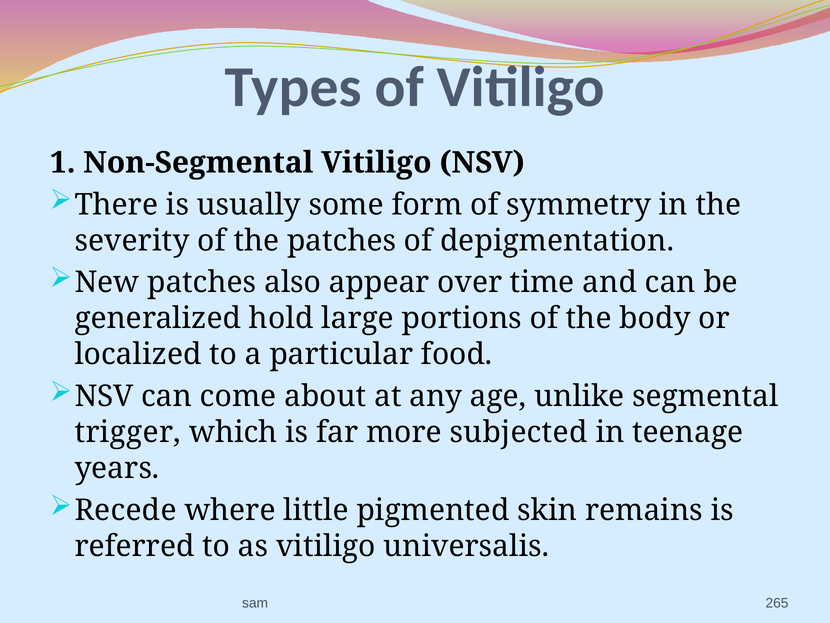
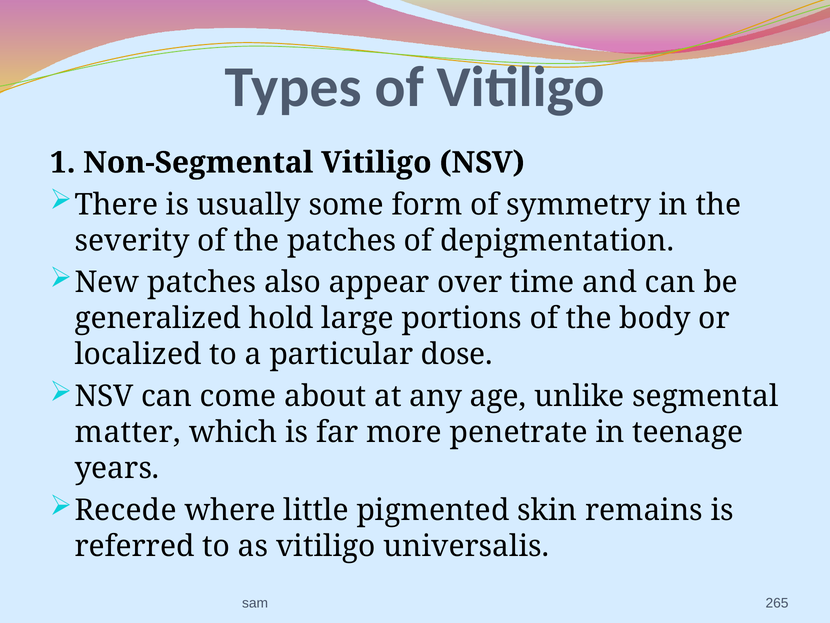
food: food -> dose
trigger: trigger -> matter
subjected: subjected -> penetrate
